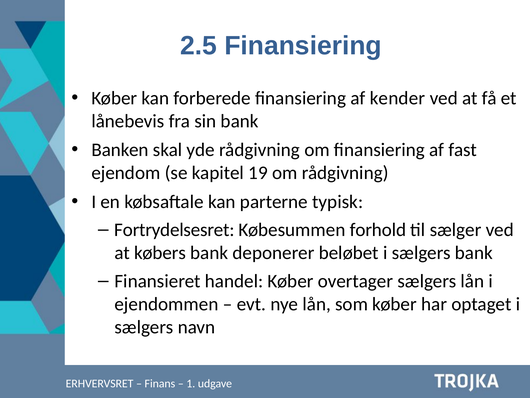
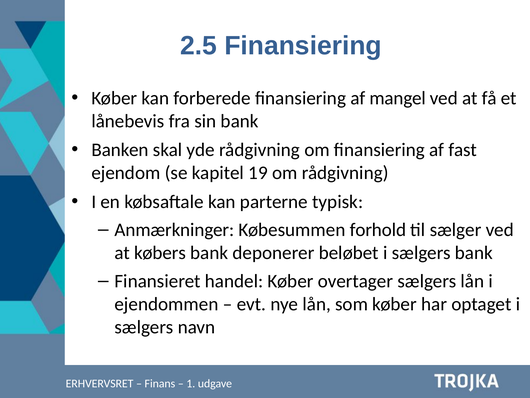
kender: kender -> mangel
Fortrydelsesret: Fortrydelsesret -> Anmærkninger
